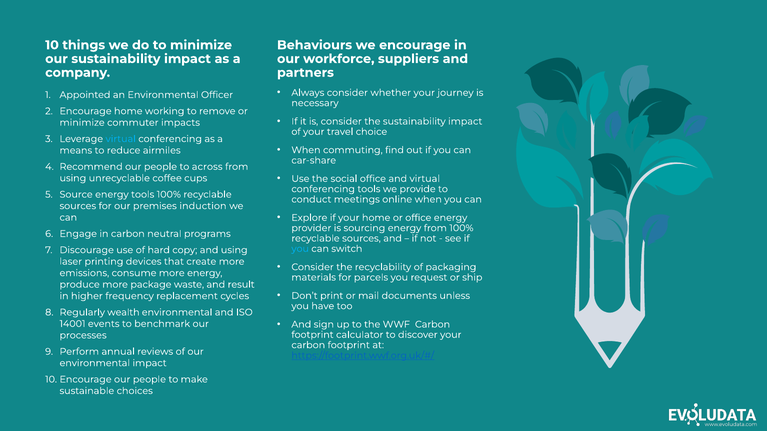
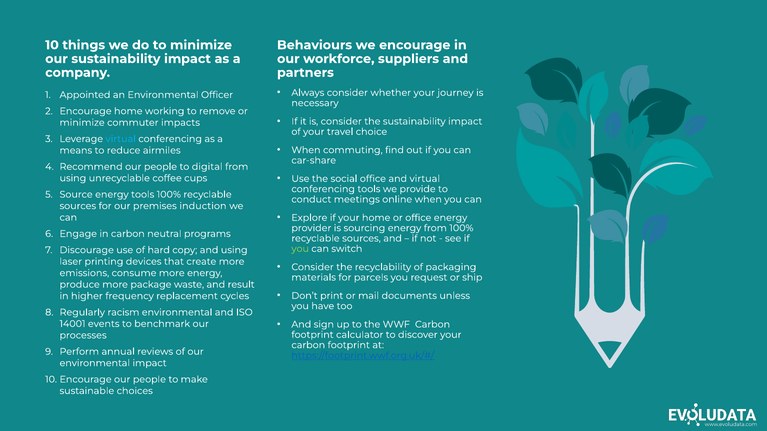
across: across -> digital
you at (300, 249) colour: light blue -> light green
wealth: wealth -> racism
